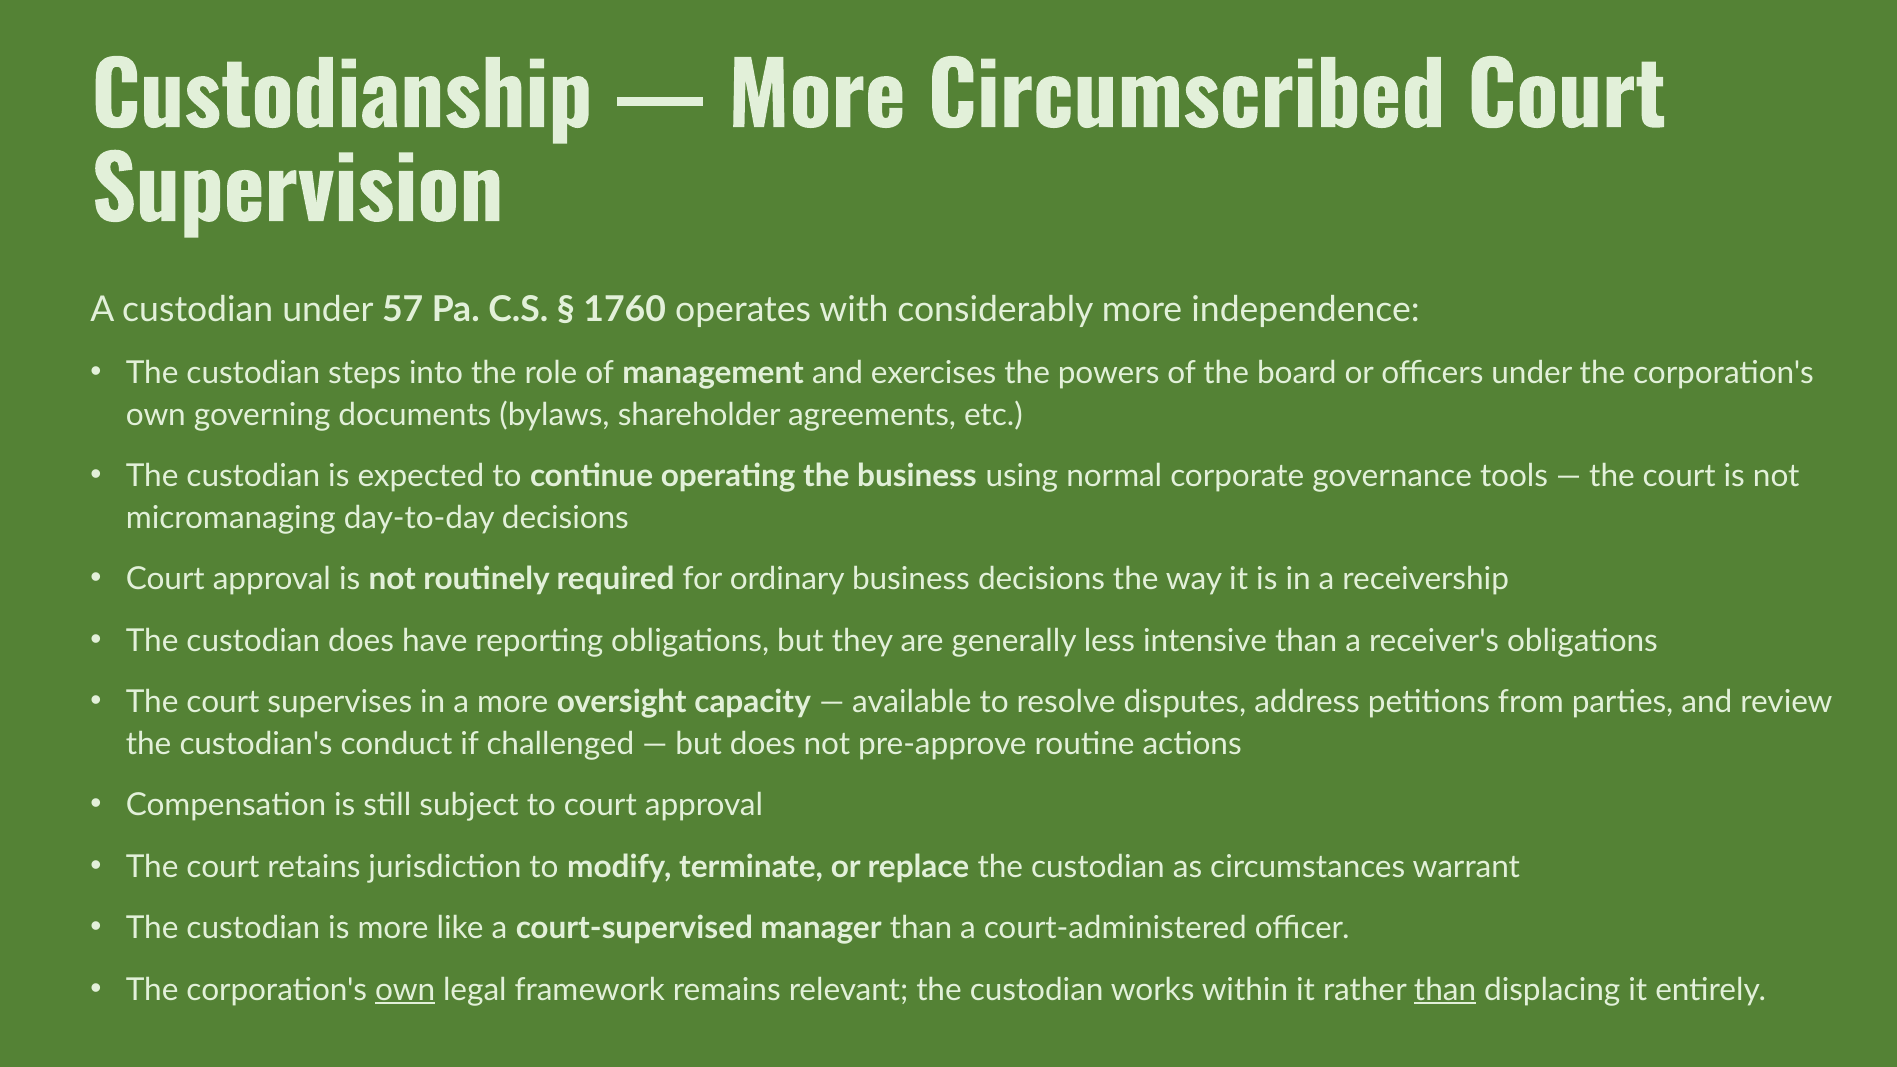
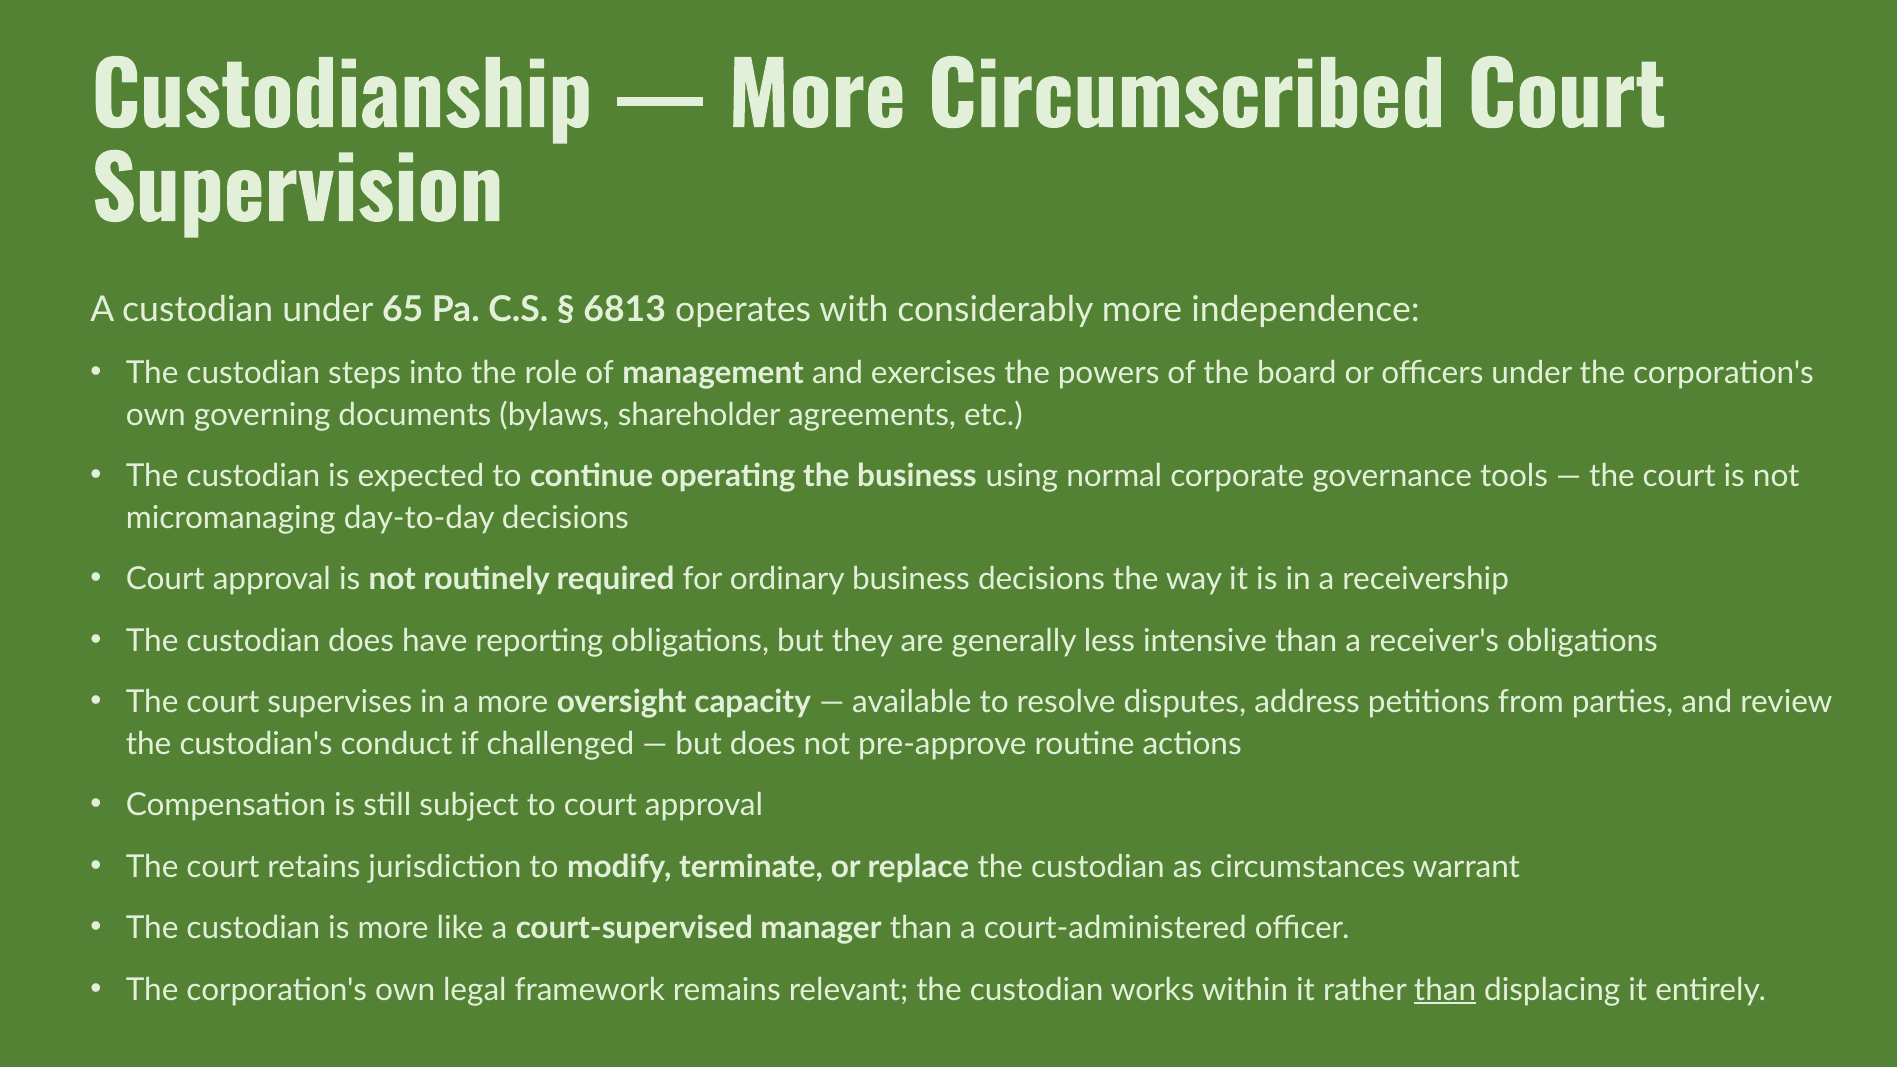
57: 57 -> 65
1760: 1760 -> 6813
own at (405, 990) underline: present -> none
